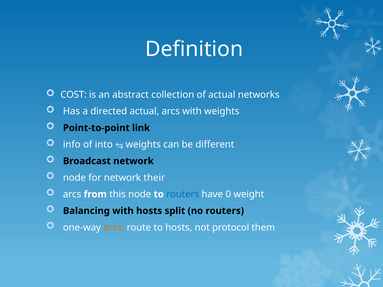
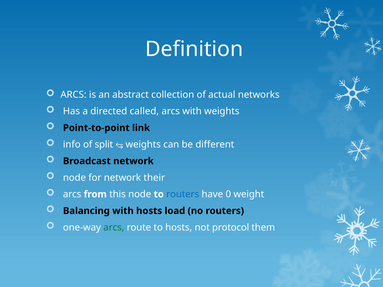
COST at (74, 95): COST -> ARCS
directed actual: actual -> called
into: into -> split
split: split -> load
arcs at (114, 228) colour: orange -> green
